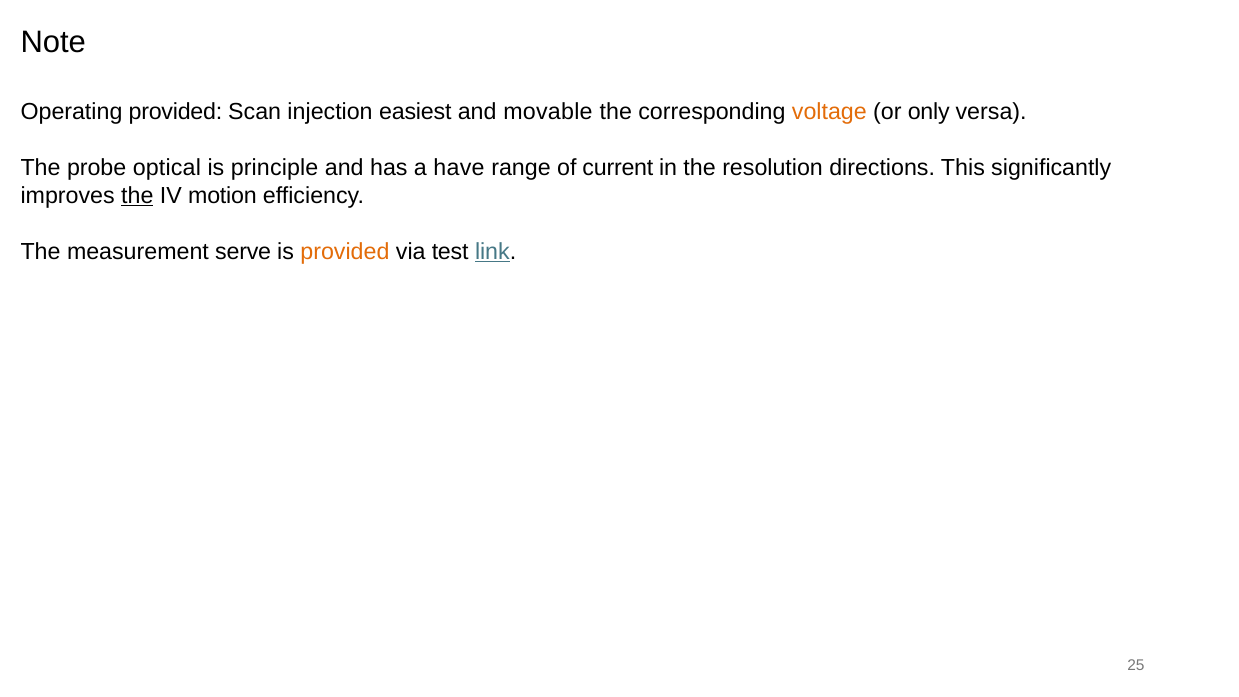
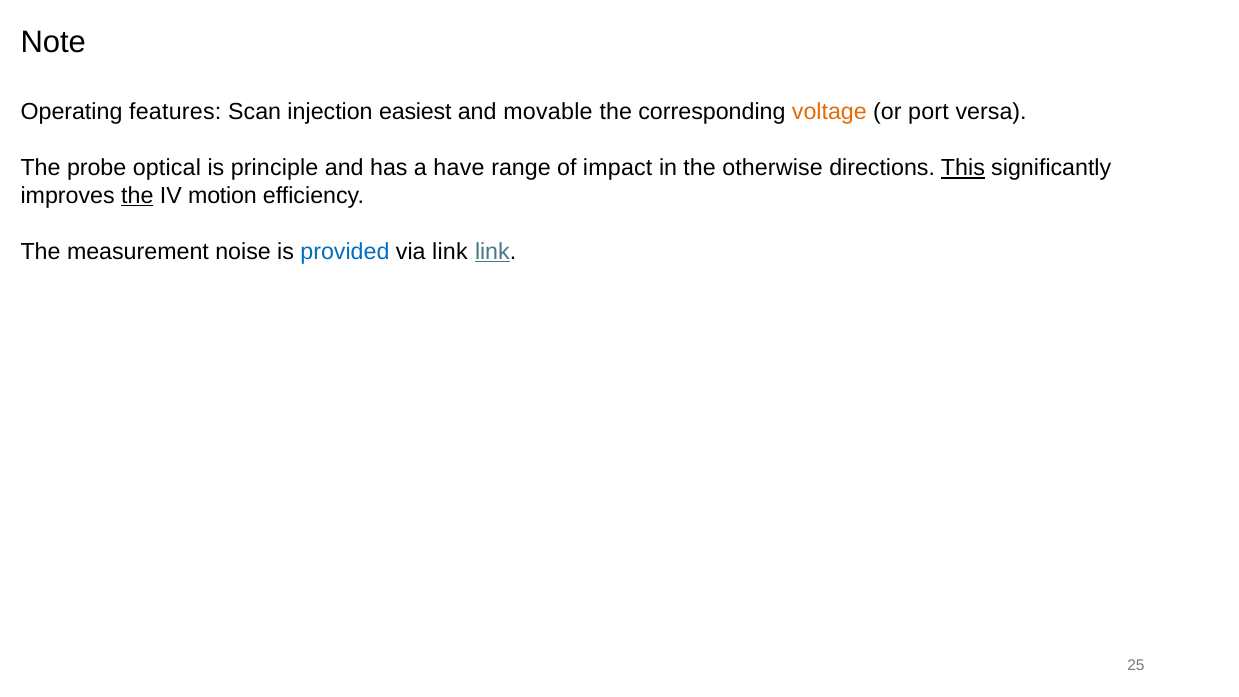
Operating provided: provided -> features
only: only -> port
current: current -> impact
resolution: resolution -> otherwise
This underline: none -> present
serve: serve -> noise
provided at (345, 251) colour: orange -> blue
via test: test -> link
